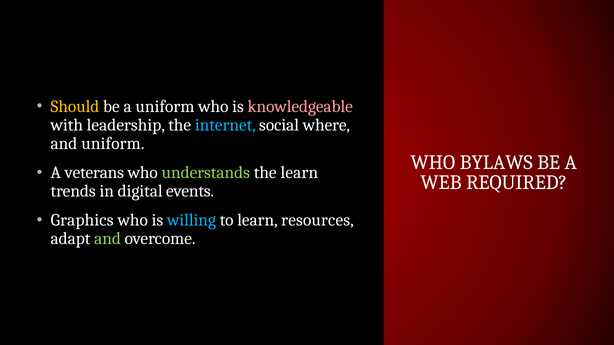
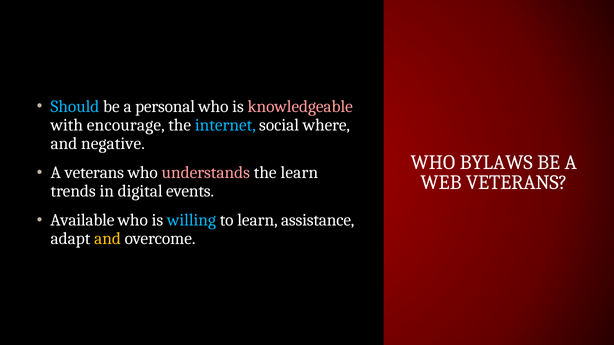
Should colour: yellow -> light blue
a uniform: uniform -> personal
leadership: leadership -> encourage
and uniform: uniform -> negative
understands colour: light green -> pink
WEB REQUIRED: REQUIRED -> VETERANS
Graphics: Graphics -> Available
resources: resources -> assistance
and at (108, 239) colour: light green -> yellow
